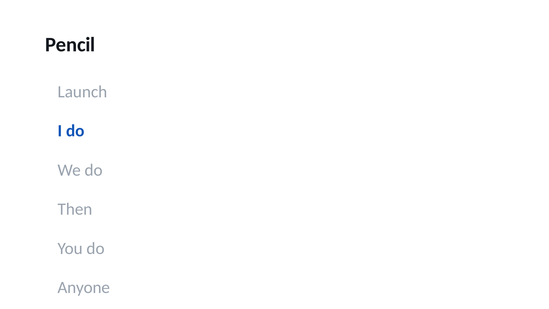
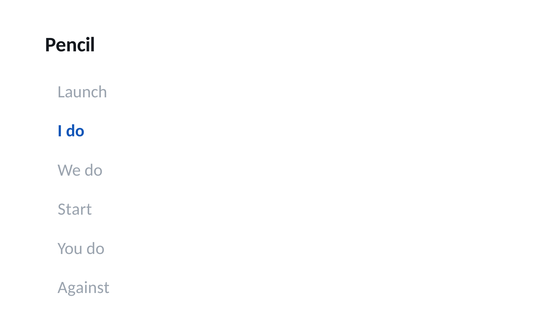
Then: Then -> Start
Anyone: Anyone -> Against
